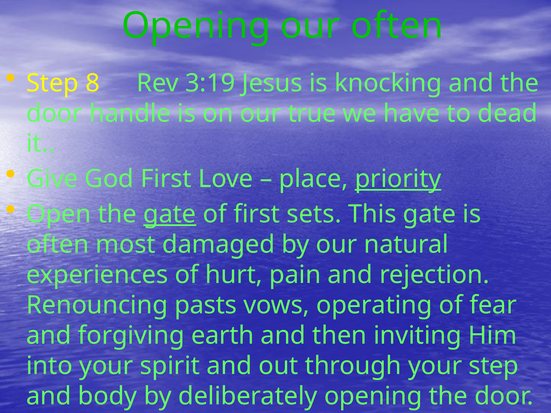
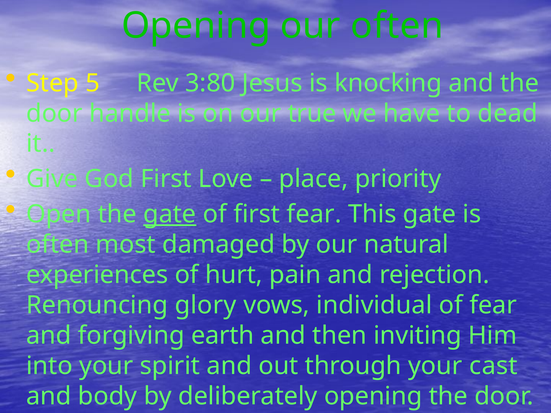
8: 8 -> 5
3:19: 3:19 -> 3:80
priority underline: present -> none
first sets: sets -> fear
pasts: pasts -> glory
operating: operating -> individual
your step: step -> cast
